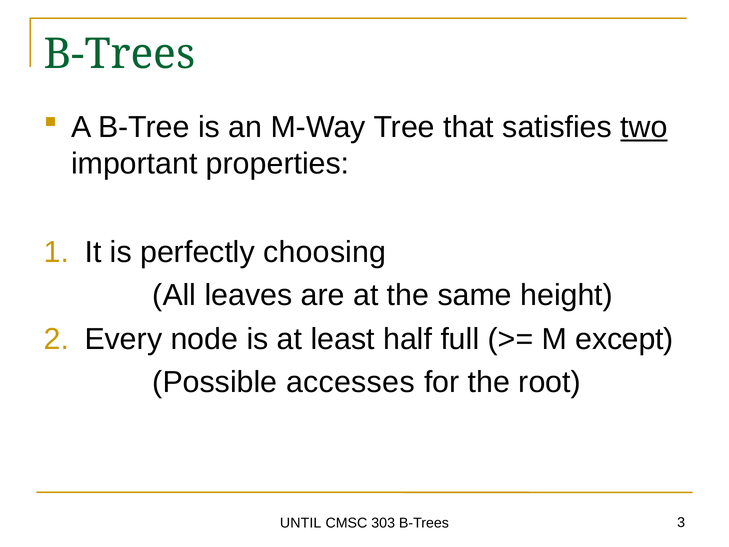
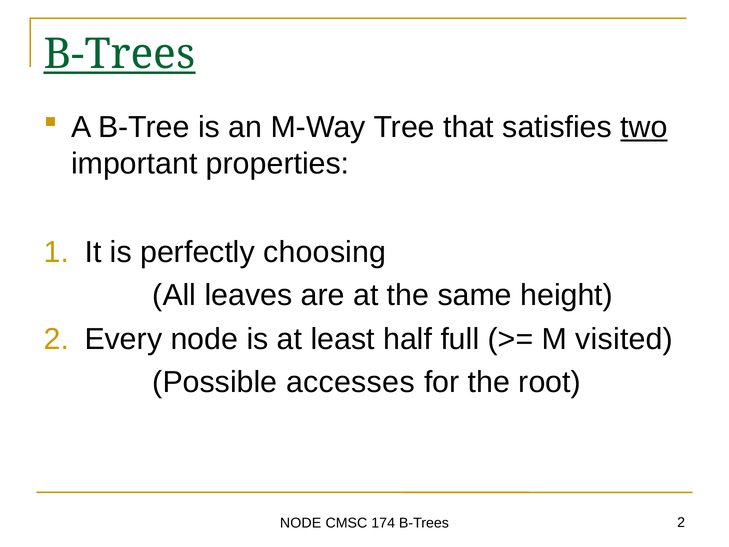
B-Trees at (119, 54) underline: none -> present
except: except -> visited
UNTIL at (301, 523): UNTIL -> NODE
303: 303 -> 174
B-Trees 3: 3 -> 2
